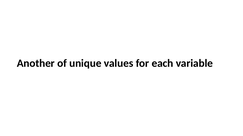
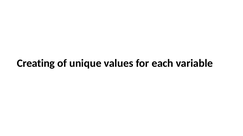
Another: Another -> Creating
